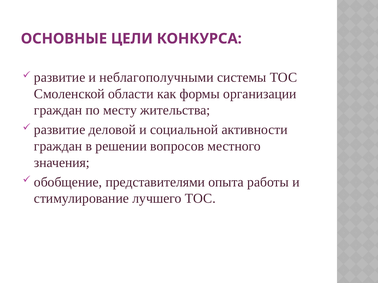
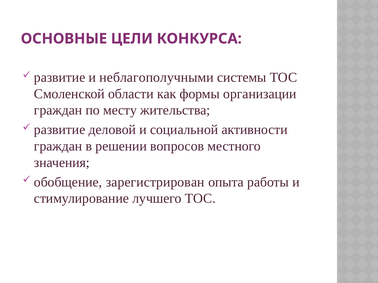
представителями: представителями -> зарегистрирован
